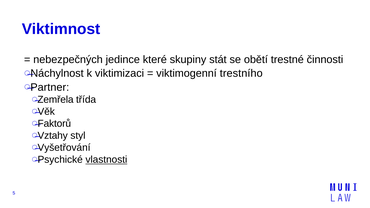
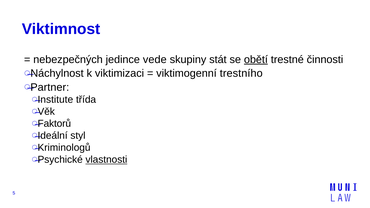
které: které -> vede
obětí underline: none -> present
Zemřela: Zemřela -> Institute
Vztahy: Vztahy -> Ideální
Vyšetřování: Vyšetřování -> Kriminologů
